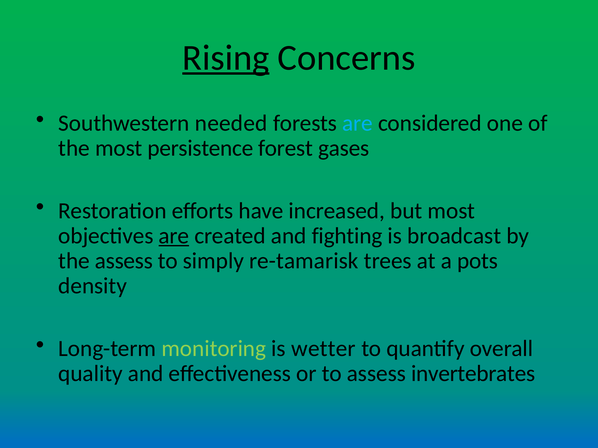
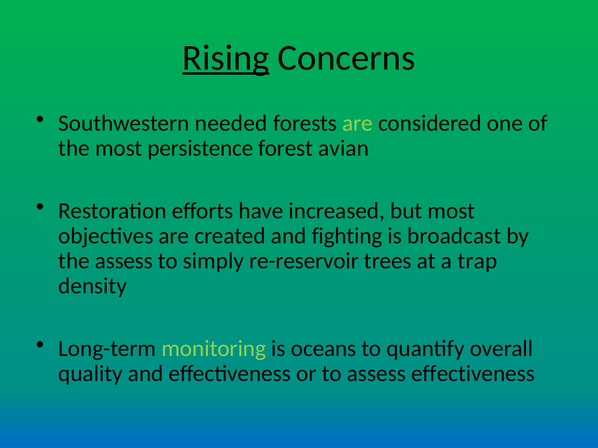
are at (358, 123) colour: light blue -> light green
gases: gases -> avian
are at (174, 236) underline: present -> none
re-tamarisk: re-tamarisk -> re-reservoir
pots: pots -> trap
wetter: wetter -> oceans
assess invertebrates: invertebrates -> effectiveness
